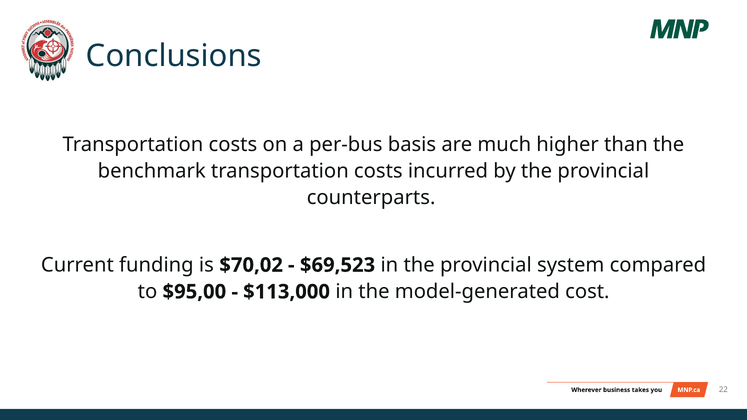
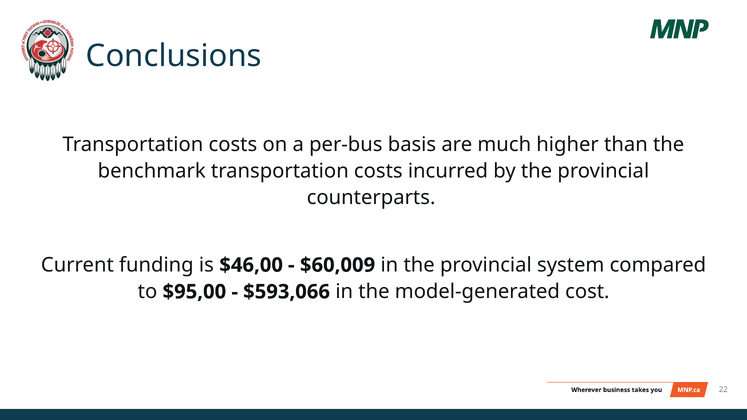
$70,02: $70,02 -> $46,00
$69,523: $69,523 -> $60,009
$113,000: $113,000 -> $593,066
